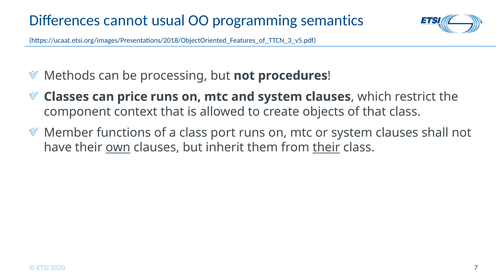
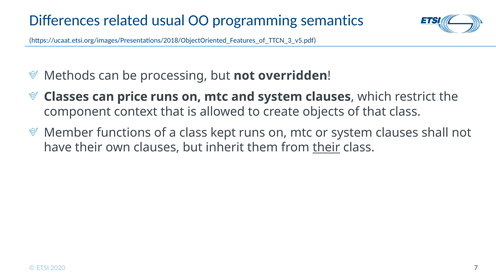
cannot: cannot -> related
procedures: procedures -> overridden
port: port -> kept
own underline: present -> none
